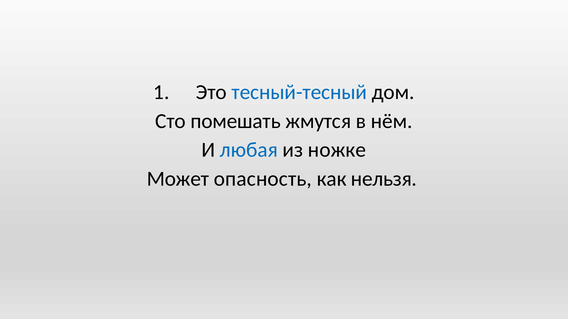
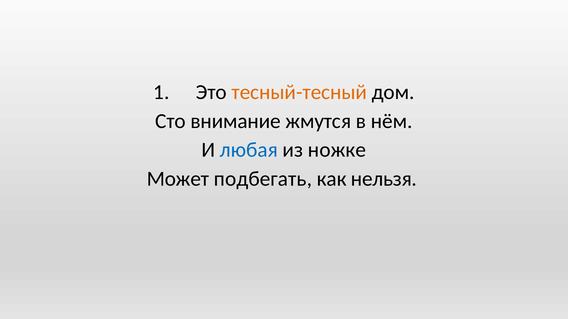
тесный-тесный colour: blue -> orange
помешать: помешать -> внимание
опасность: опасность -> подбегать
